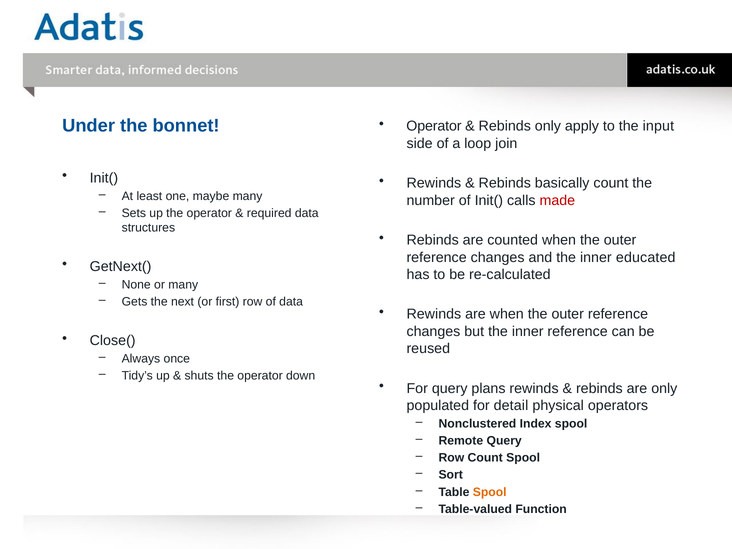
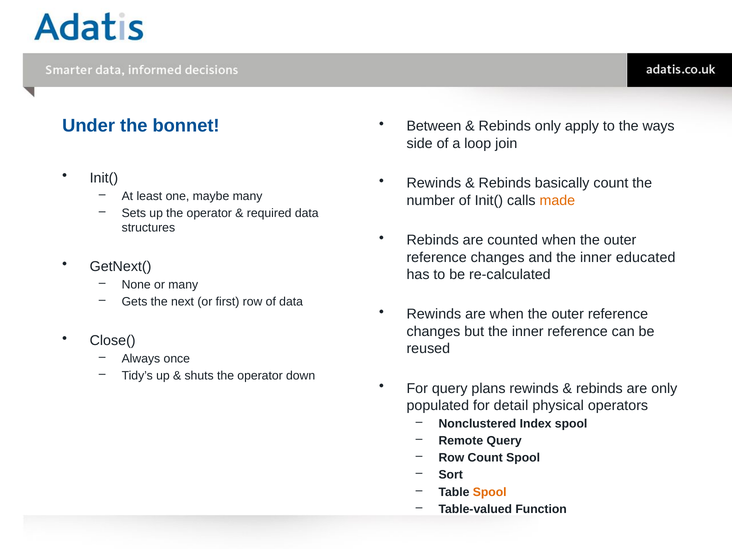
Operator at (434, 126): Operator -> Between
input: input -> ways
made colour: red -> orange
